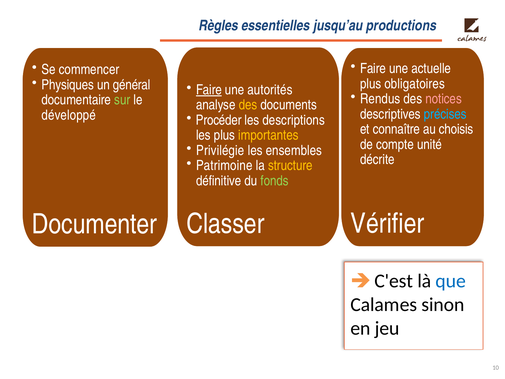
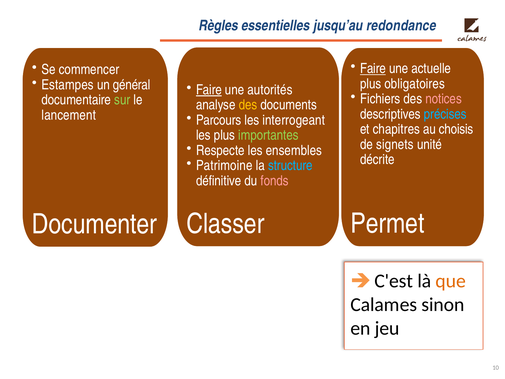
productions: productions -> redondance
Faire at (373, 69) underline: none -> present
Physiques: Physiques -> Estampes
Rendus: Rendus -> Fichiers
développé: développé -> lancement
Procéder: Procéder -> Parcours
descriptions: descriptions -> interrogeant
connaître: connaître -> chapitres
importantes colour: yellow -> light green
compte: compte -> signets
Privilégie: Privilégie -> Respecte
structure colour: yellow -> light blue
fonds colour: light green -> pink
Vérifier: Vérifier -> Permet
que colour: blue -> orange
